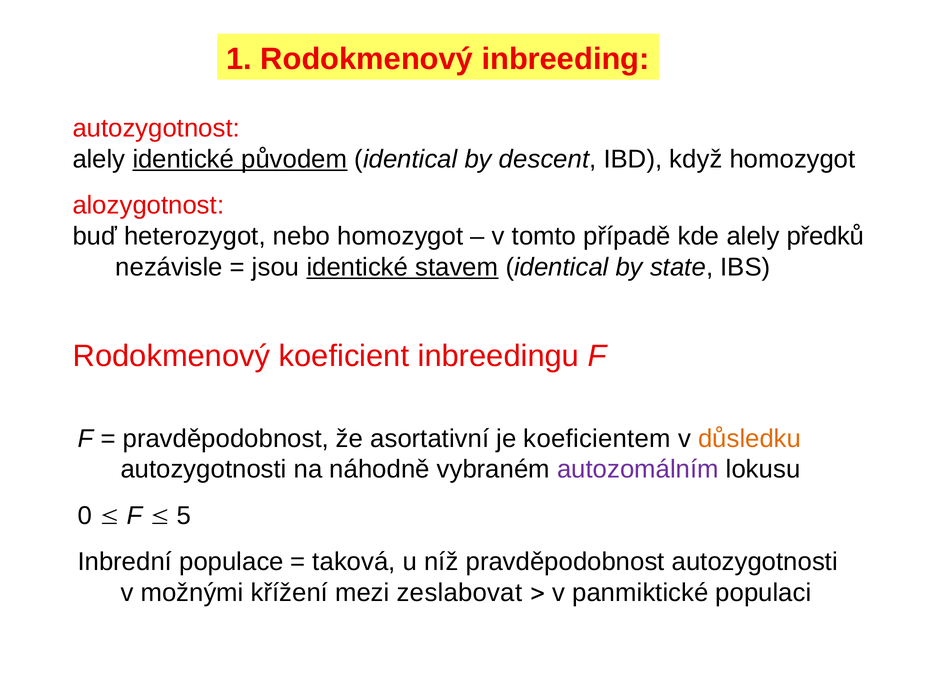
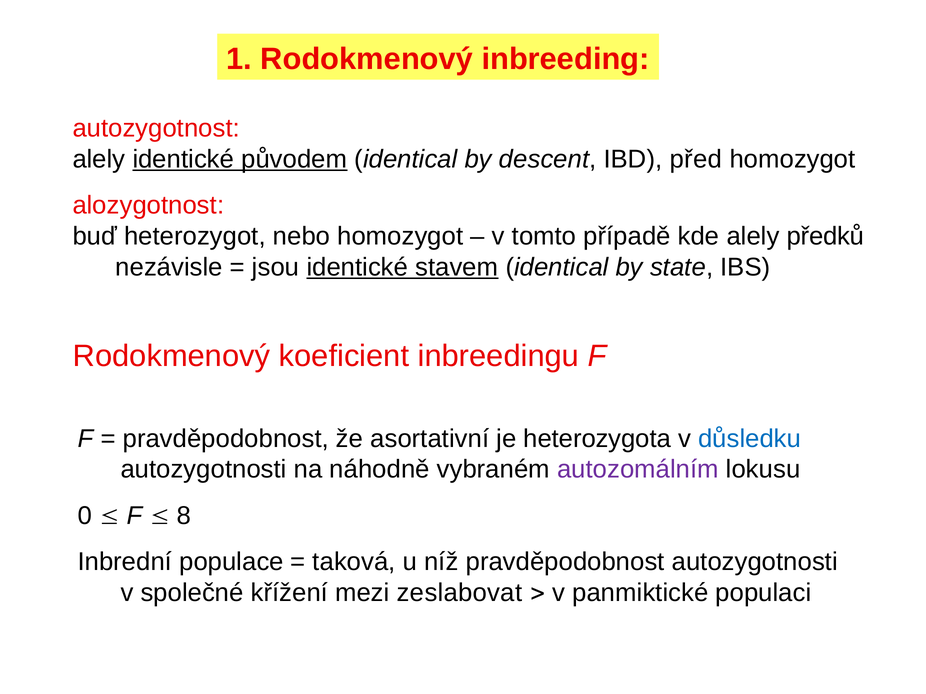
když: když -> před
koeficientem: koeficientem -> heterozygota
důsledku colour: orange -> blue
5: 5 -> 8
možnými: možnými -> společné
